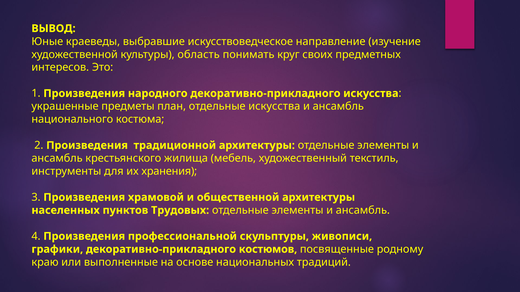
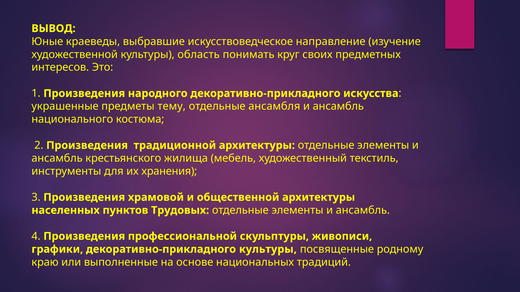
план: план -> тему
отдельные искусства: искусства -> ансамбля
декоративно-прикладного костюмов: костюмов -> культуры
